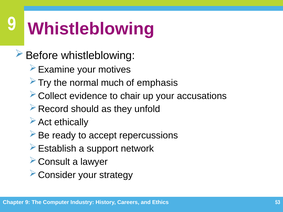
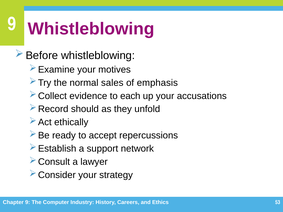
much: much -> sales
chair: chair -> each
